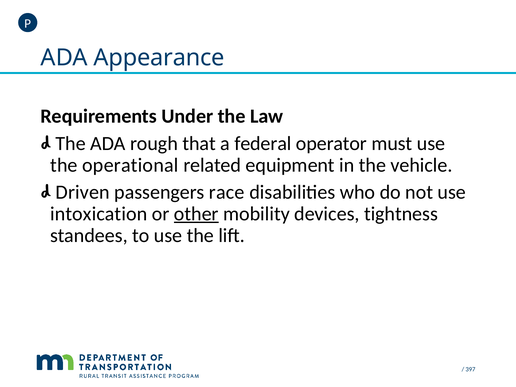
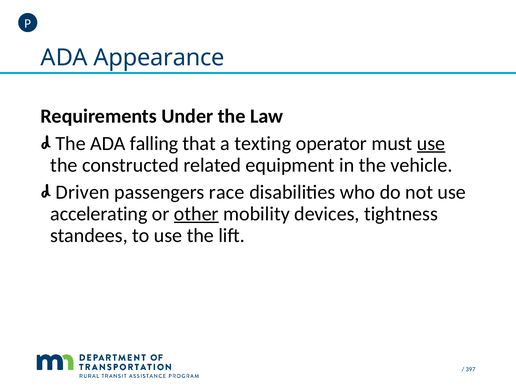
rough: rough -> falling
federal: federal -> texting
use at (431, 143) underline: none -> present
operational: operational -> constructed
intoxication: intoxication -> accelerating
